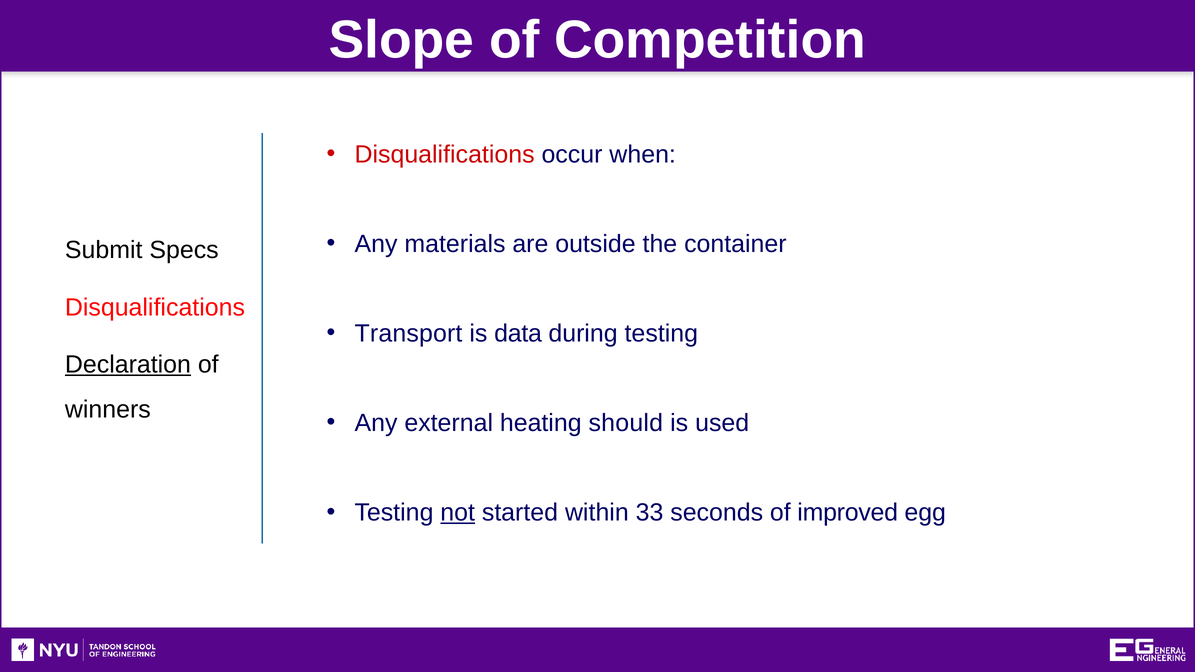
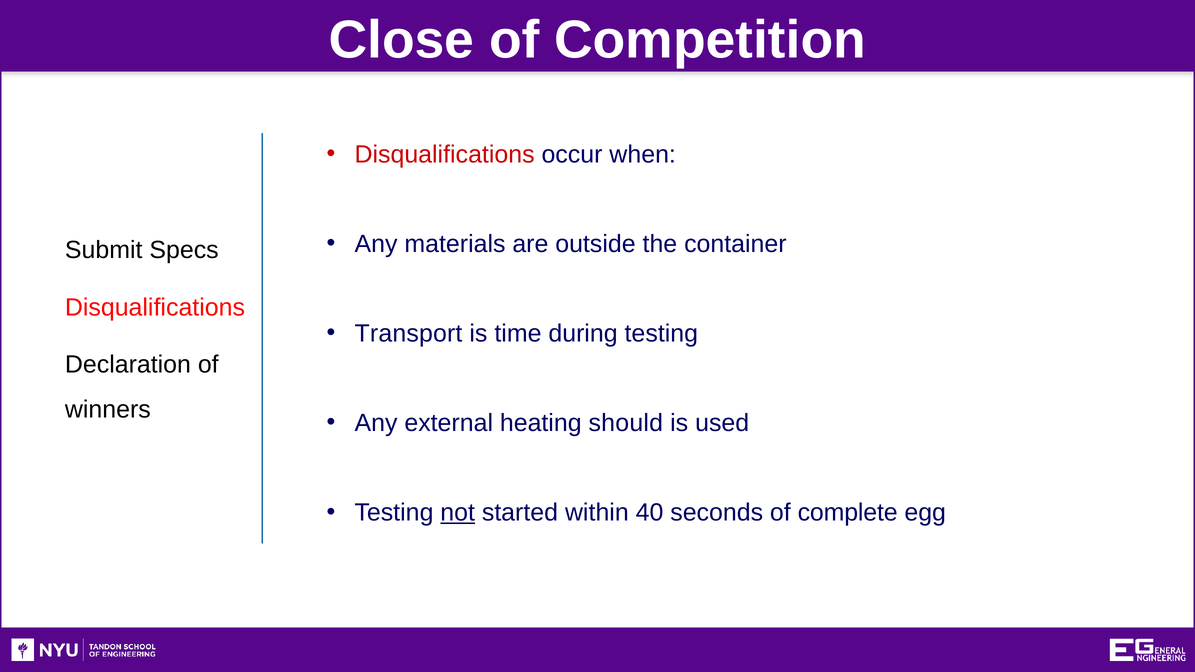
Slope: Slope -> Close
data: data -> time
Declaration underline: present -> none
33: 33 -> 40
improved: improved -> complete
